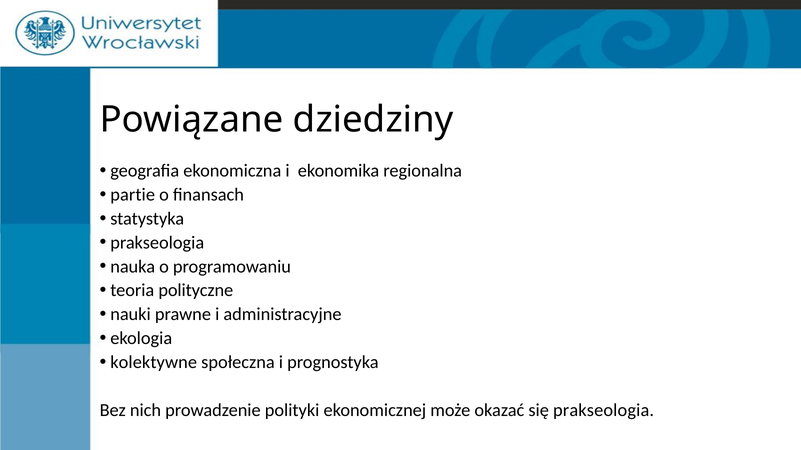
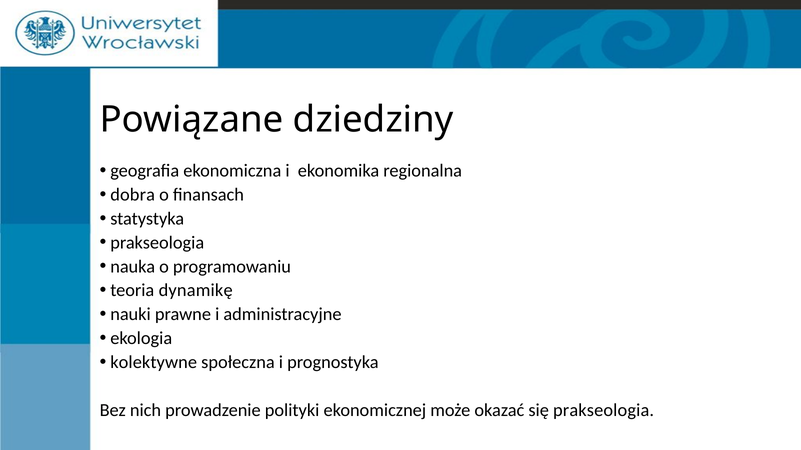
partie: partie -> dobra
polityczne: polityczne -> dynamikę
